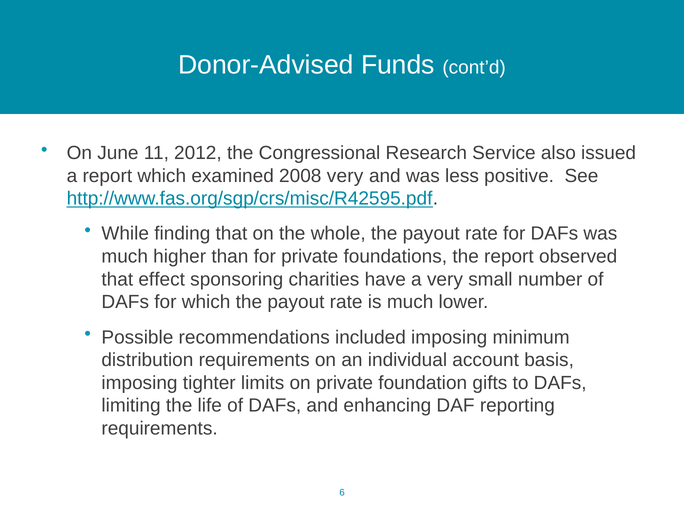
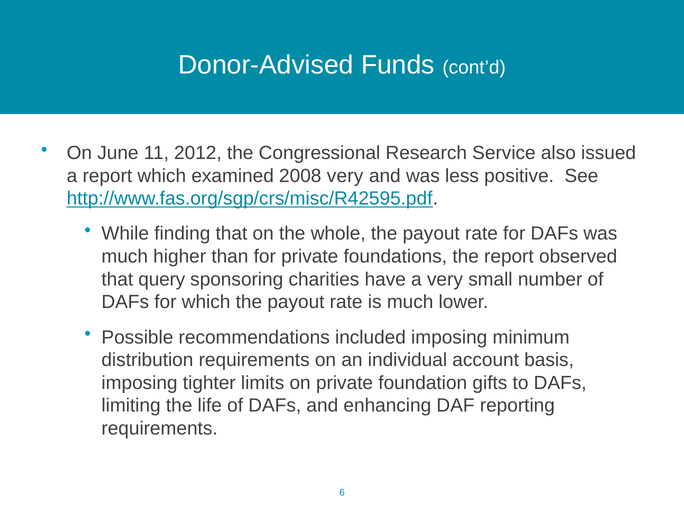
effect: effect -> query
